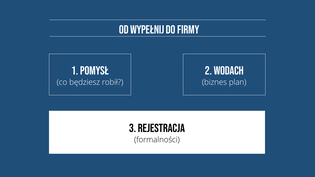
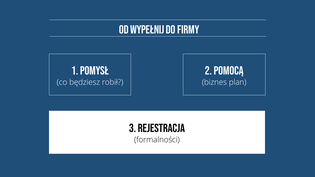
wodach: wodach -> pomocą
